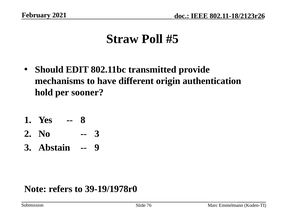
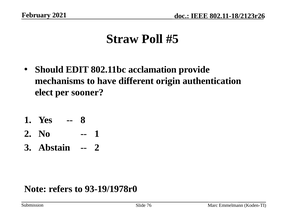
transmitted: transmitted -> acclamation
hold: hold -> elect
3 at (97, 134): 3 -> 1
9 at (97, 147): 9 -> 2
39-19/1978r0: 39-19/1978r0 -> 93-19/1978r0
